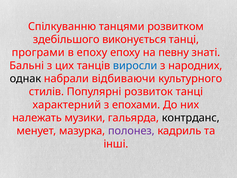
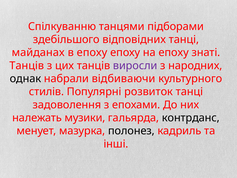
розвитком: розвитком -> підборами
виконується: виконується -> відповідних
програми: програми -> майданах
на певну: певну -> епоху
Бальні at (27, 66): Бальні -> Танців
виросли colour: blue -> purple
характерний: характерний -> задоволення
полонез colour: purple -> black
